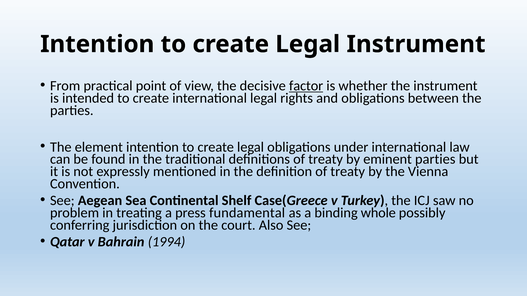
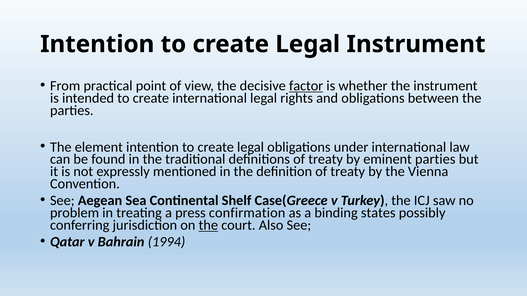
fundamental: fundamental -> confirmation
whole: whole -> states
the at (208, 226) underline: none -> present
